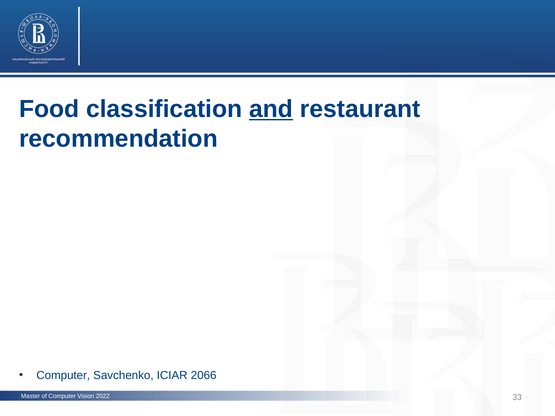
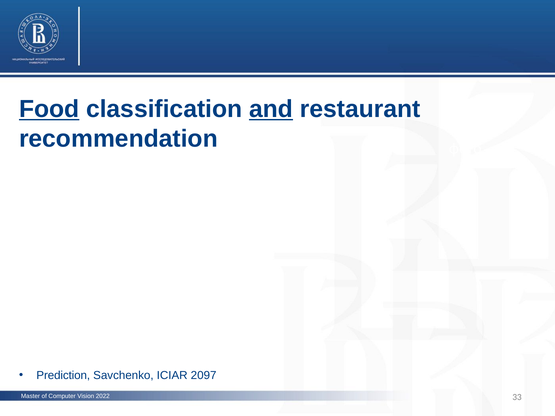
Food underline: none -> present
Computer at (63, 376): Computer -> Prediction
2066: 2066 -> 2097
